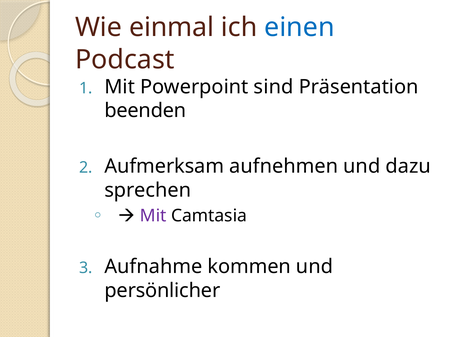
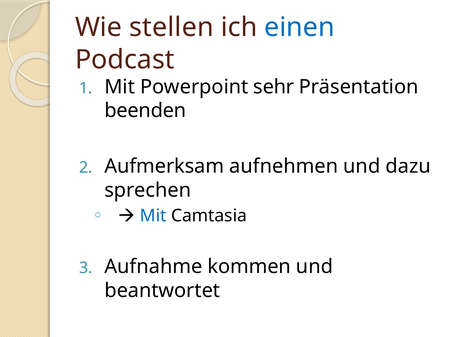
einmal: einmal -> stellen
sind: sind -> sehr
Mit at (153, 216) colour: purple -> blue
persönlicher: persönlicher -> beantwortet
